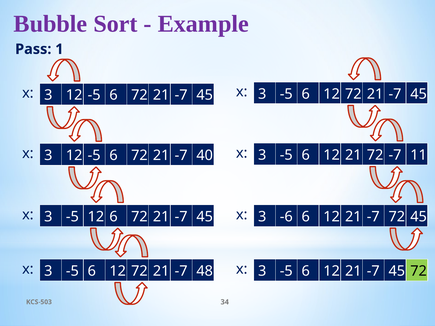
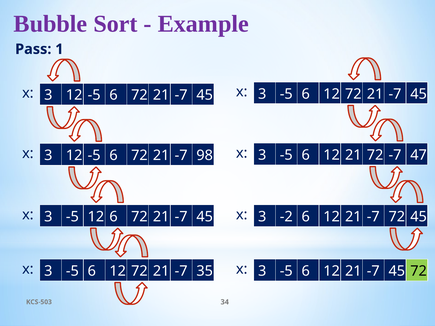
11: 11 -> 47
40: 40 -> 98
-6: -6 -> -2
48: 48 -> 35
